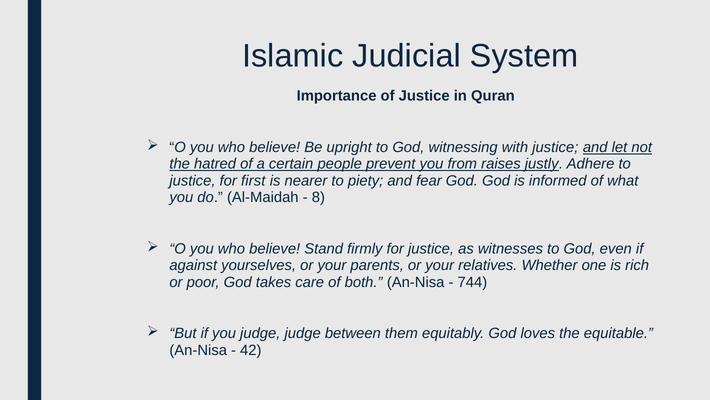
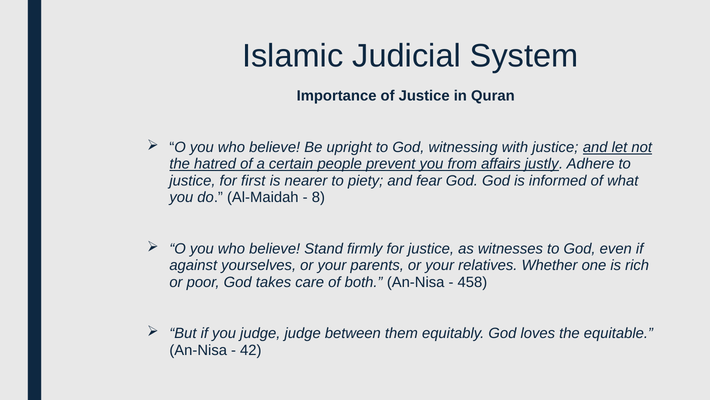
raises: raises -> affairs
744: 744 -> 458
